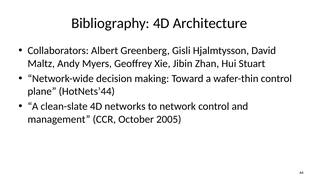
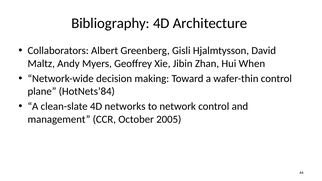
Stuart: Stuart -> When
HotNets’44: HotNets’44 -> HotNets’84
